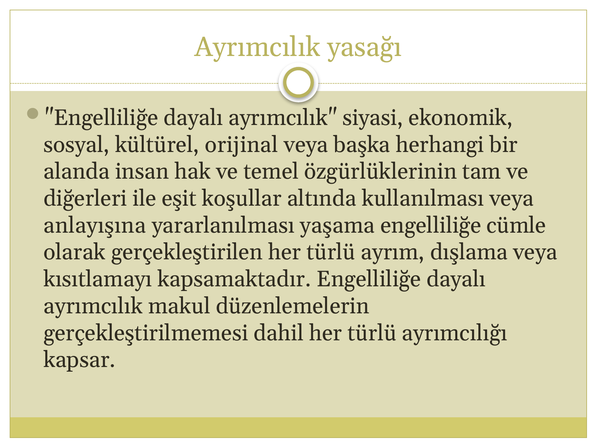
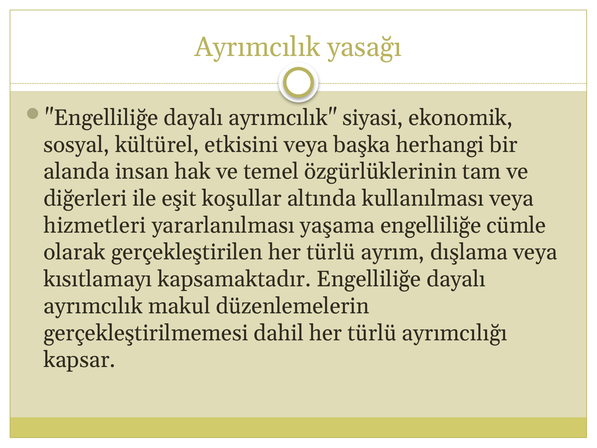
orijinal: orijinal -> etkisini
anlayışına: anlayışına -> hizmetleri
